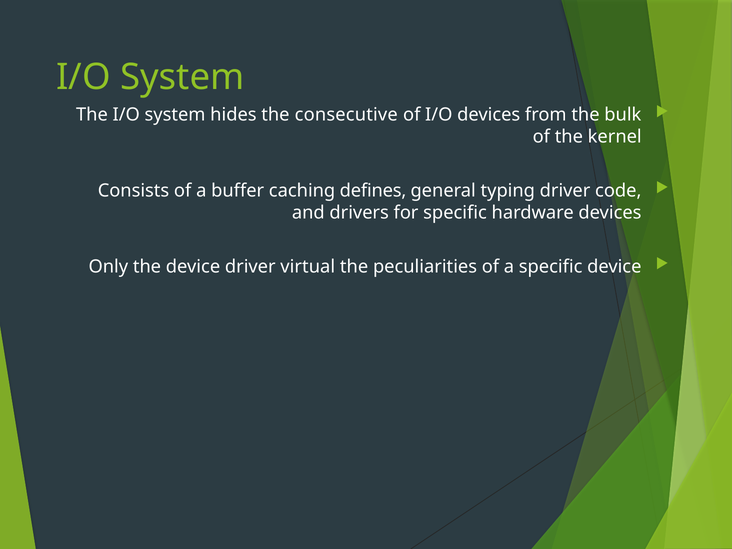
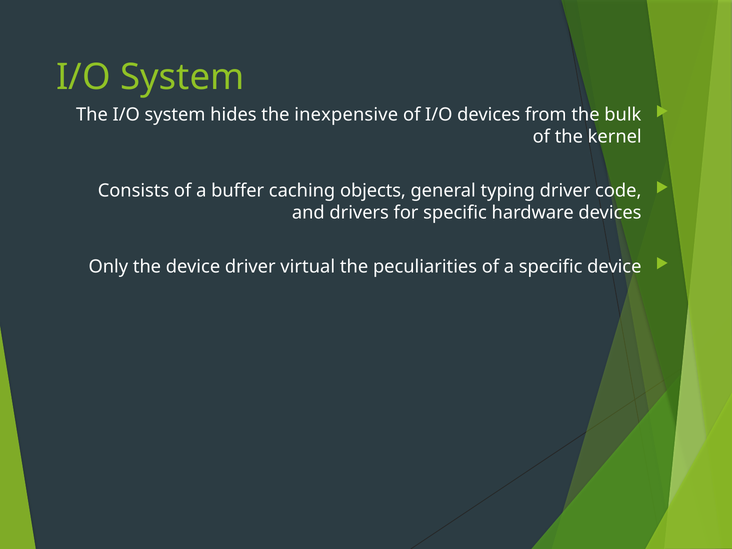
consecutive: consecutive -> inexpensive
defines: defines -> objects
